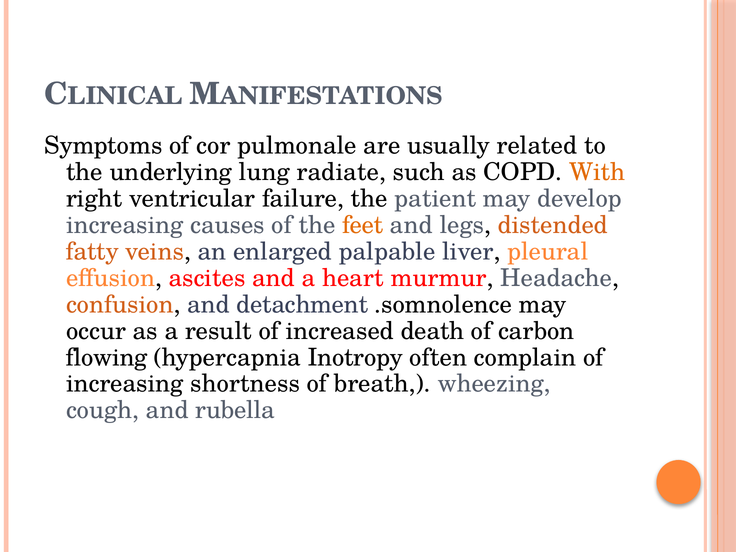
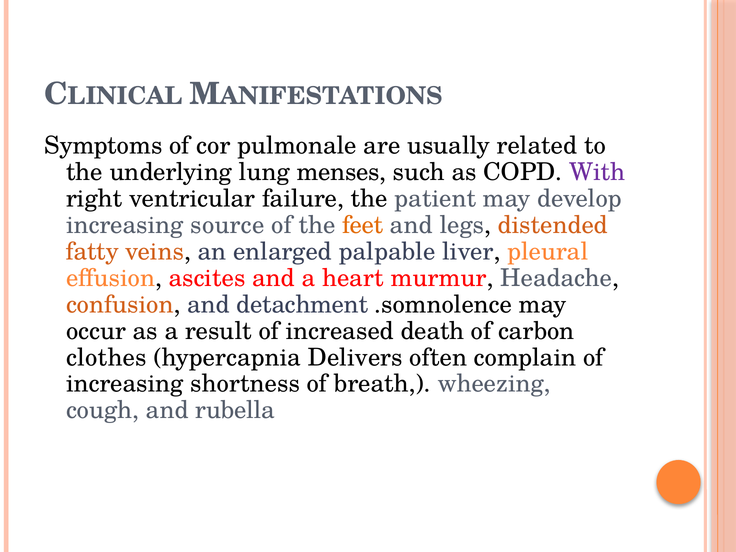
radiate: radiate -> menses
With colour: orange -> purple
causes: causes -> source
flowing: flowing -> clothes
Inotropy: Inotropy -> Delivers
